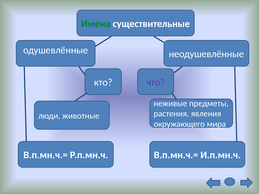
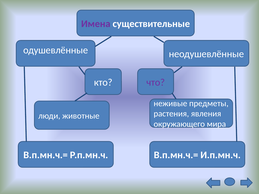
Имена colour: green -> purple
